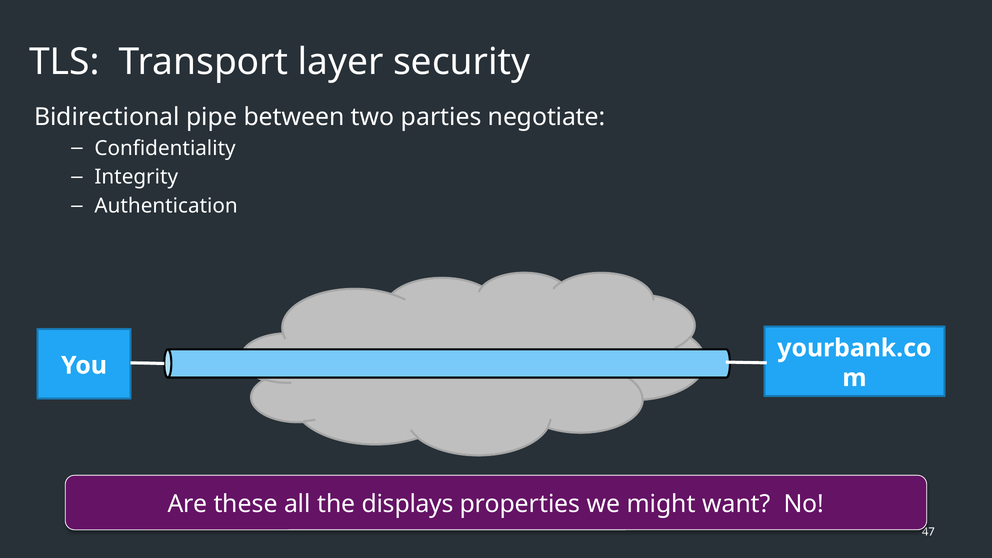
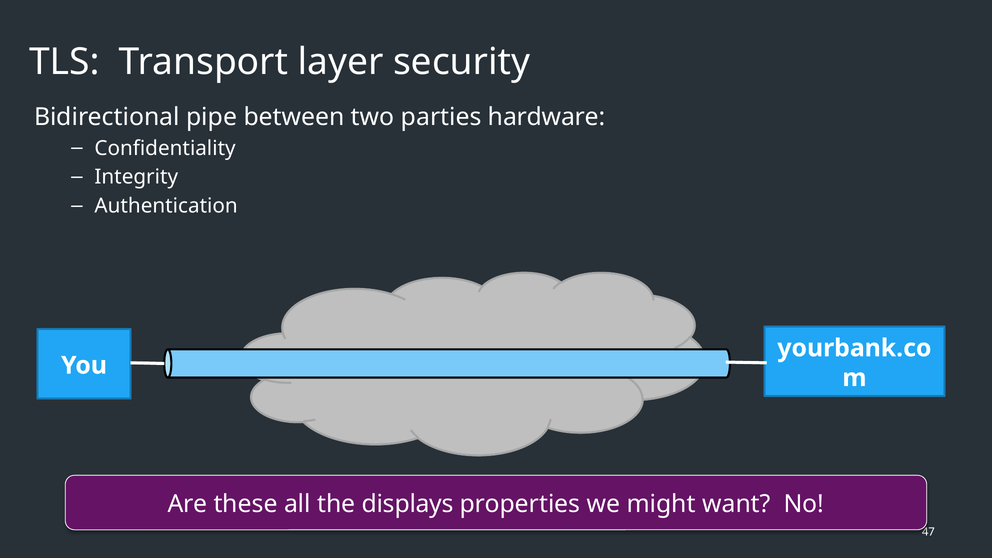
negotiate: negotiate -> hardware
